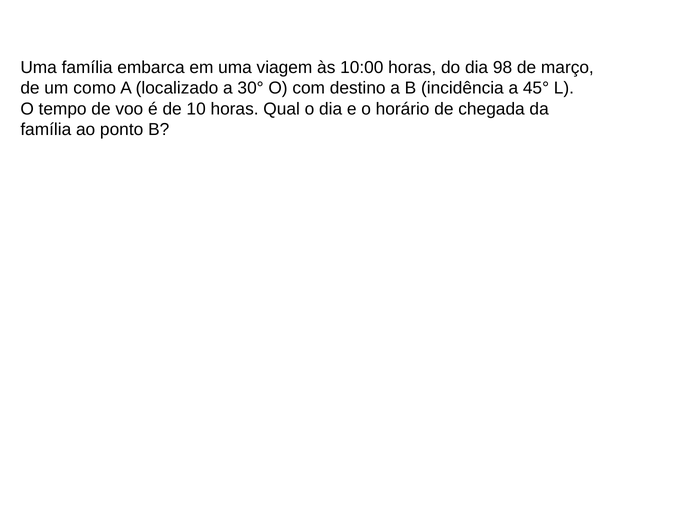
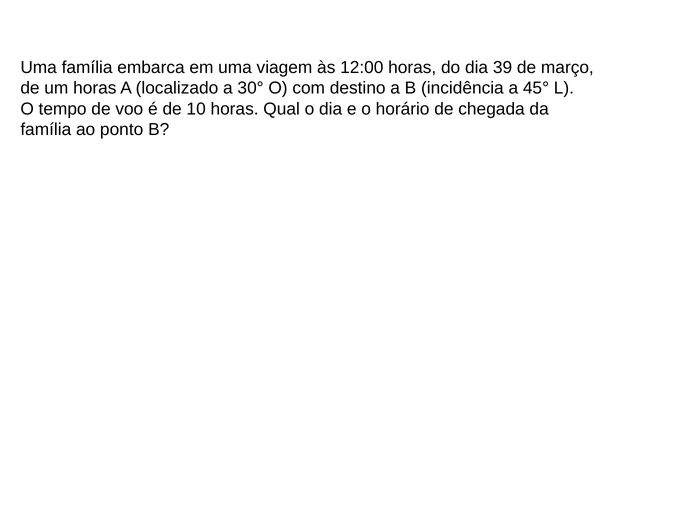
10:00: 10:00 -> 12:00
98: 98 -> 39
um como: como -> horas
